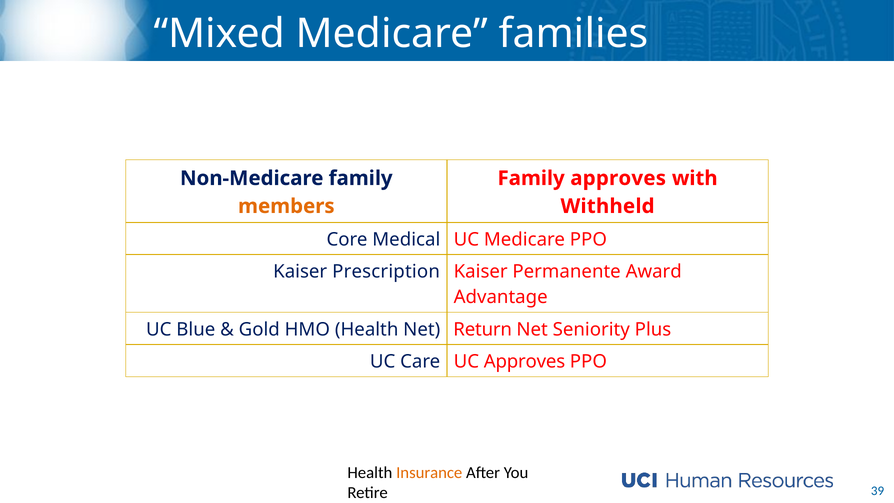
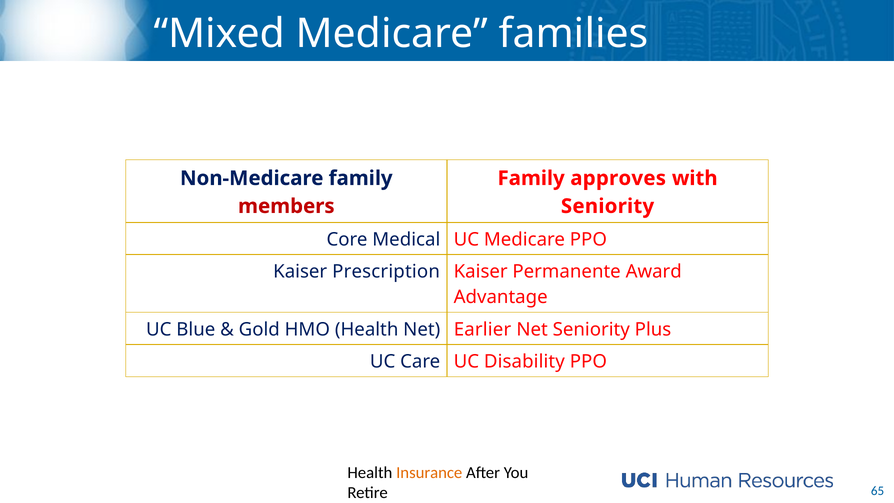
members colour: orange -> red
Withheld at (608, 206): Withheld -> Seniority
Return: Return -> Earlier
UC Approves: Approves -> Disability
39: 39 -> 65
